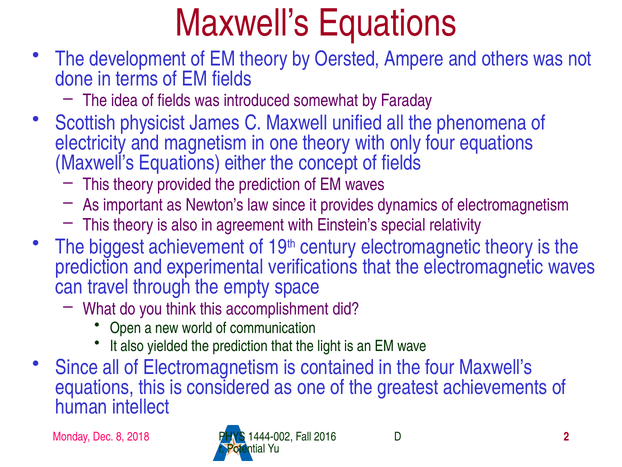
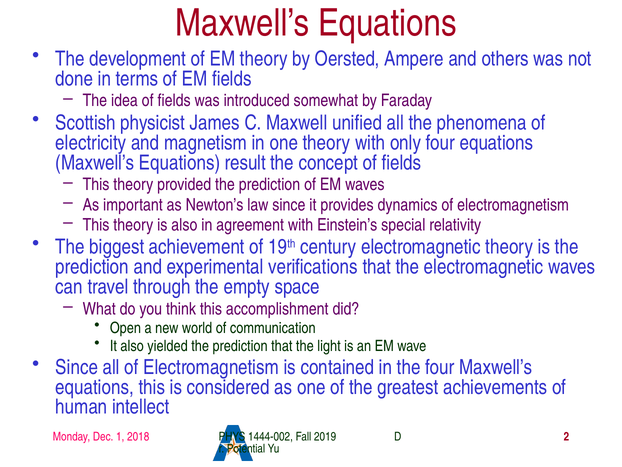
either: either -> result
8: 8 -> 1
2016: 2016 -> 2019
